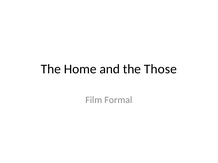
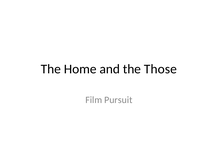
Formal: Formal -> Pursuit
